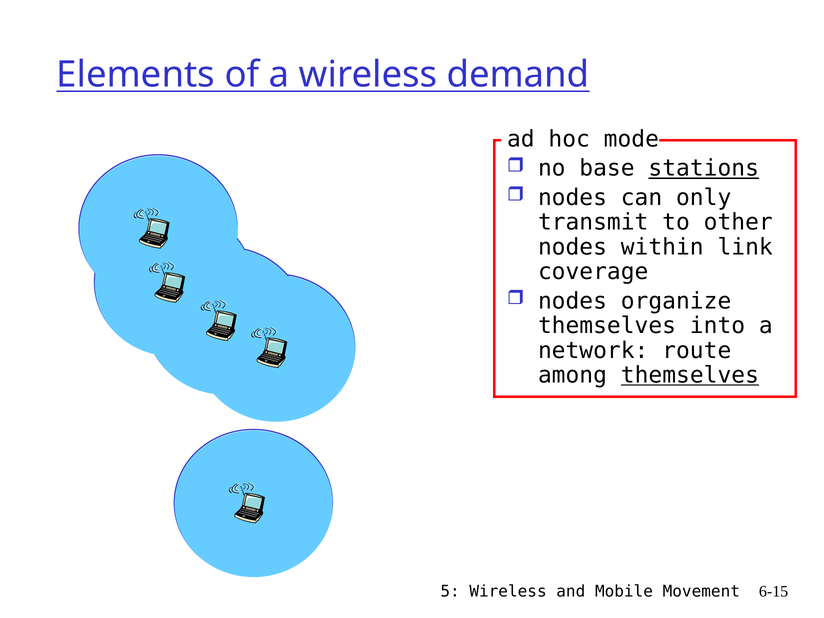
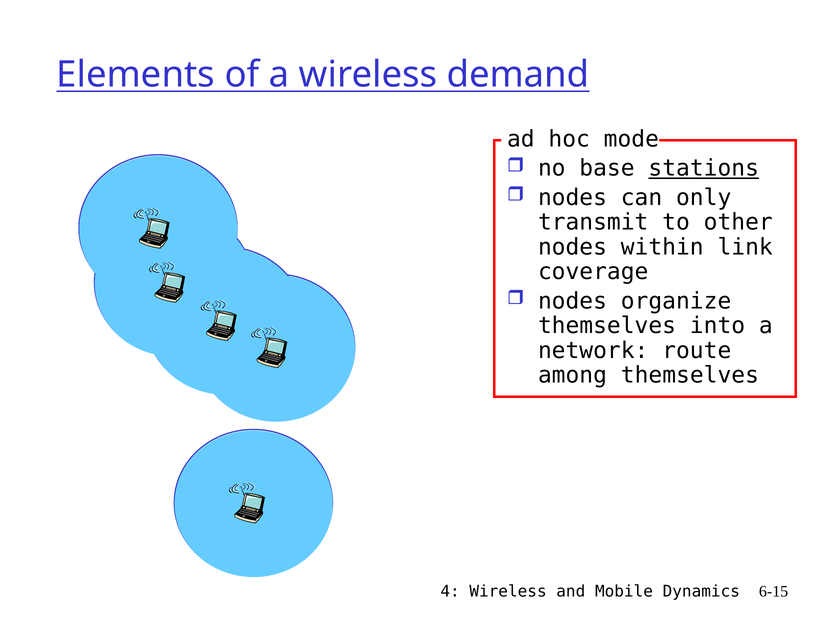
themselves at (690, 375) underline: present -> none
5: 5 -> 4
Movement: Movement -> Dynamics
